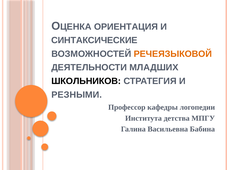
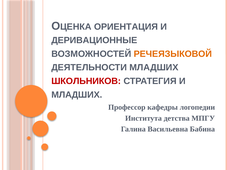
СИНТАКСИЧЕСКИЕ: СИНТАКСИЧЕСКИЕ -> ДЕРИВАЦИОННЫЕ
ШКОЛЬНИКОВ colour: black -> red
РЕЗНЫМИ at (77, 95): РЕЗНЫМИ -> МЛАДШИХ
